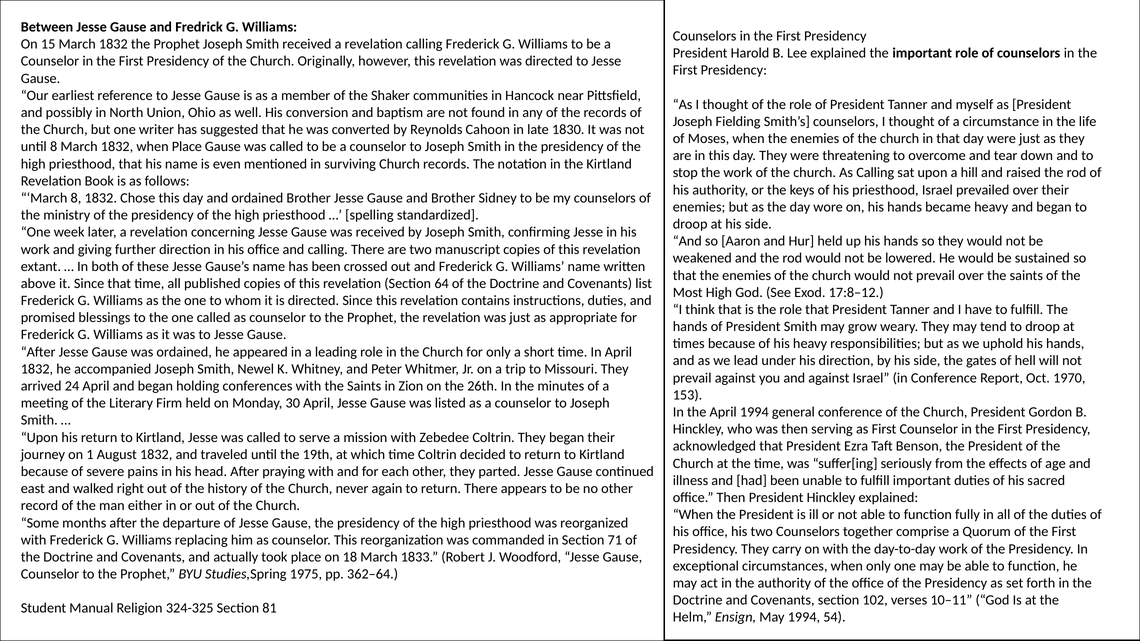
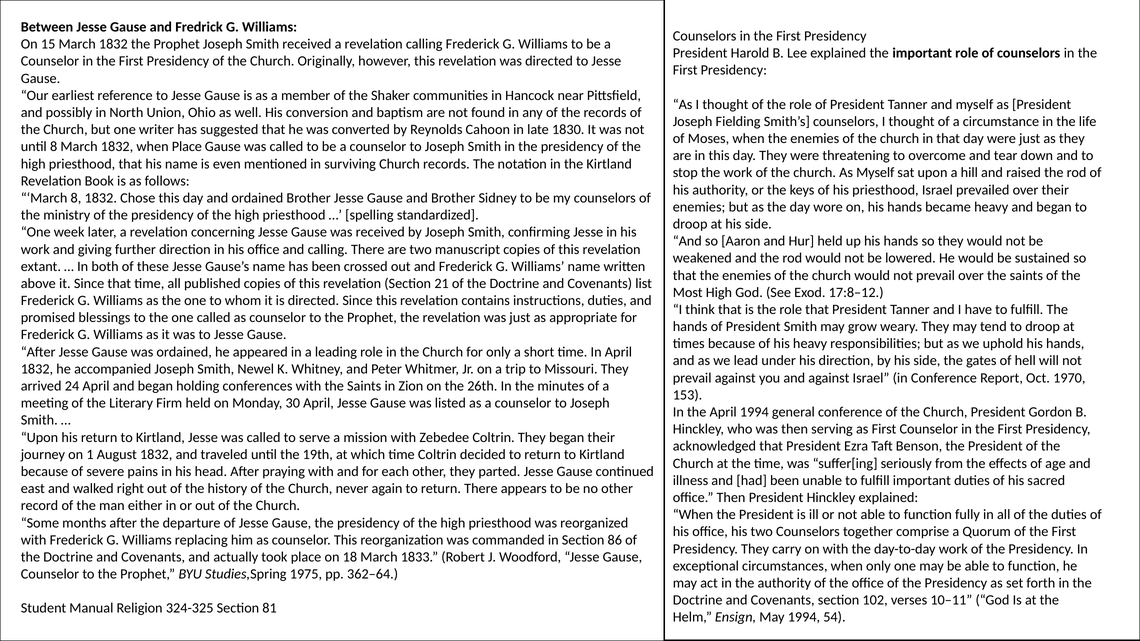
As Calling: Calling -> Myself
64: 64 -> 21
71: 71 -> 86
